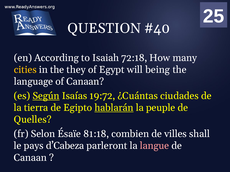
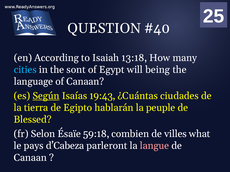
72:18: 72:18 -> 13:18
cities colour: yellow -> light blue
they: they -> sont
19:72: 19:72 -> 19:43
hablarán underline: present -> none
Quelles: Quelles -> Blessed
81:18: 81:18 -> 59:18
shall: shall -> what
